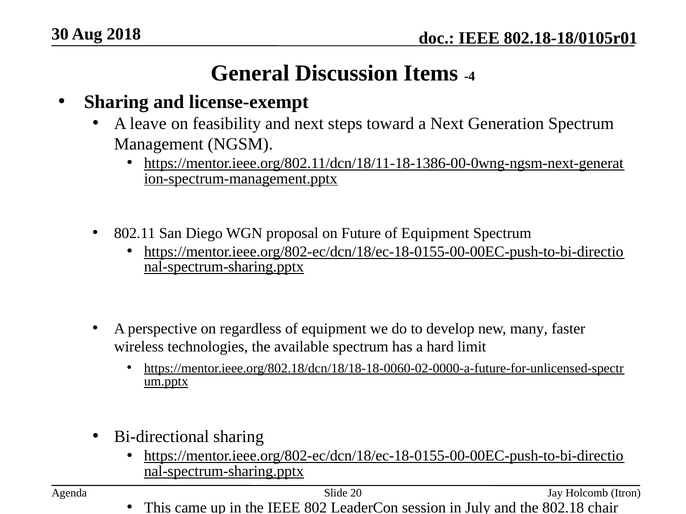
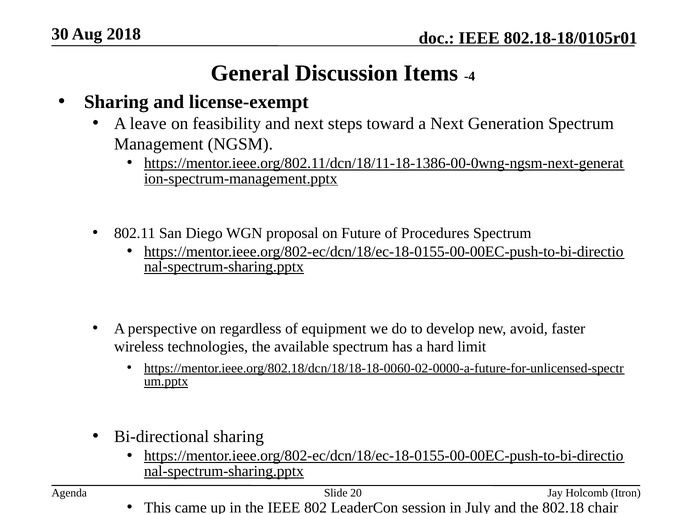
Future of Equipment: Equipment -> Procedures
many: many -> avoid
